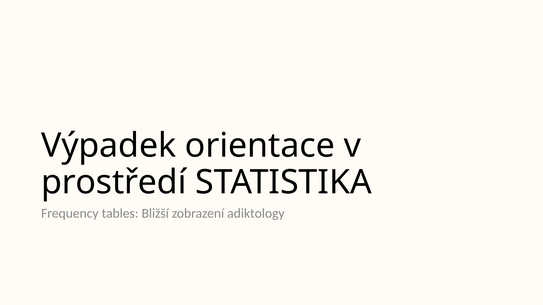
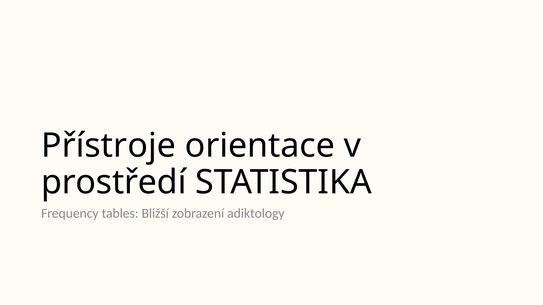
Výpadek: Výpadek -> Přístroje
